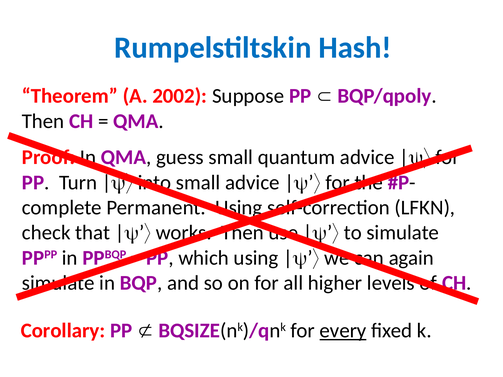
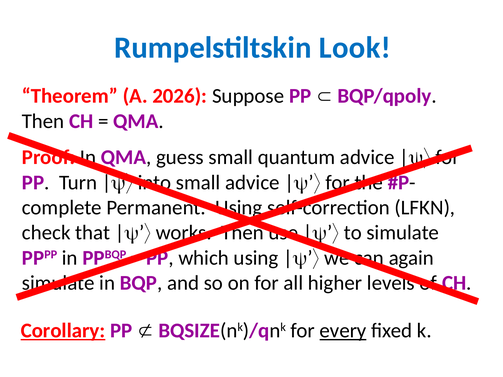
Hash: Hash -> Look
2002: 2002 -> 2026
Corollary underline: none -> present
